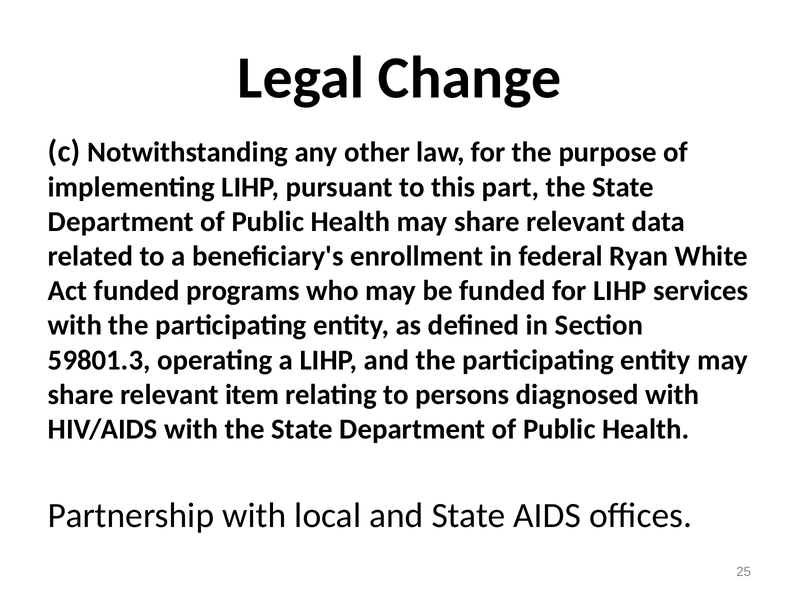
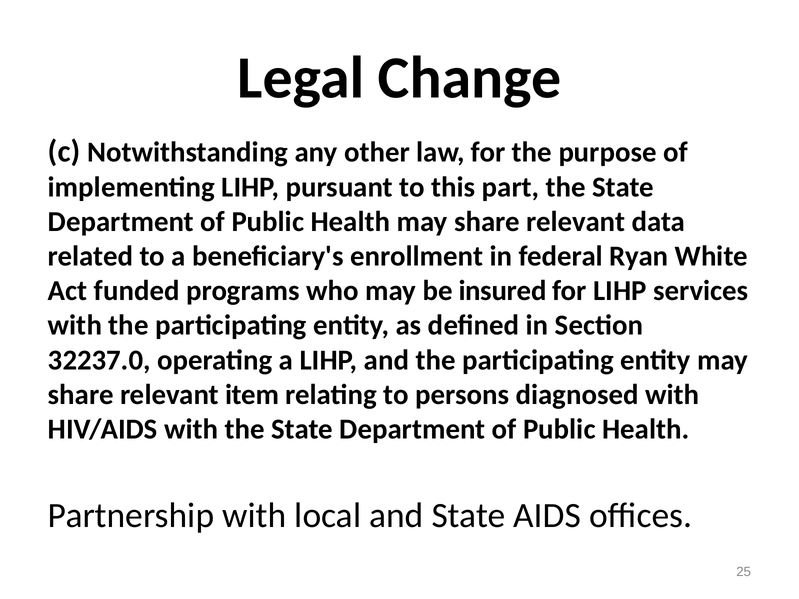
be funded: funded -> insured
59801.3: 59801.3 -> 32237.0
